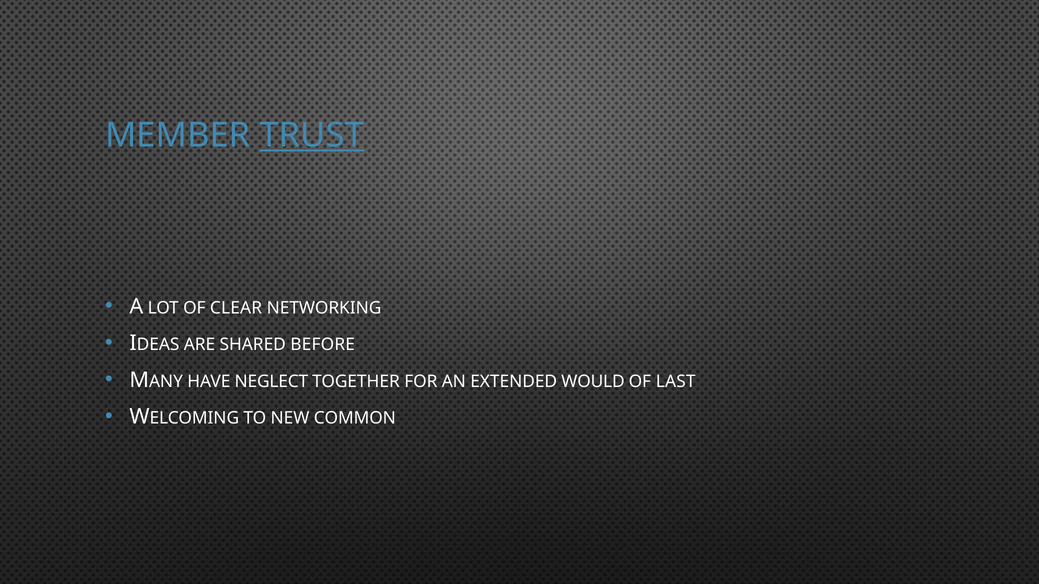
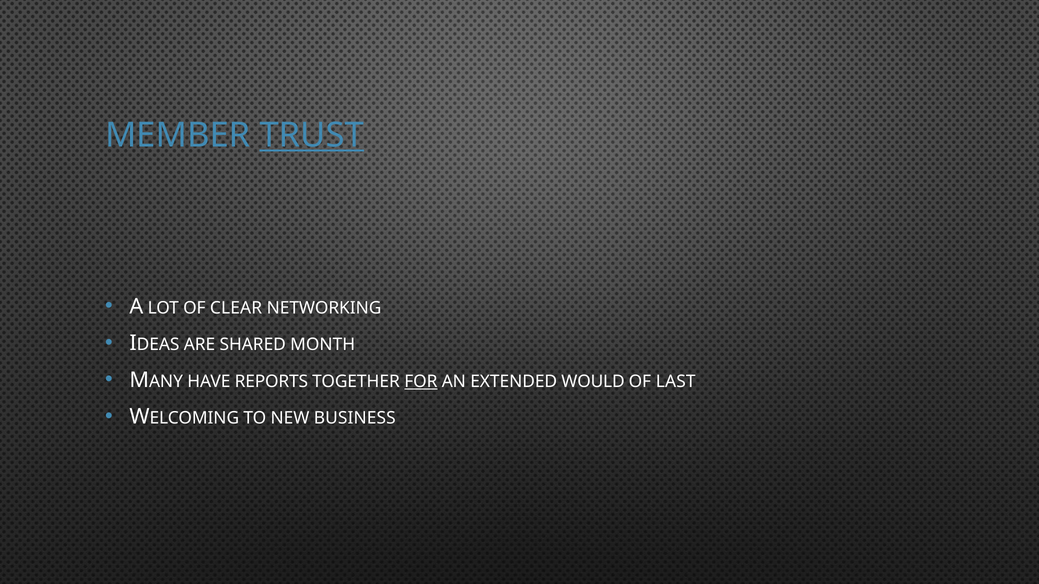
BEFORE: BEFORE -> MONTH
NEGLECT: NEGLECT -> REPORTS
FOR underline: none -> present
COMMON: COMMON -> BUSINESS
